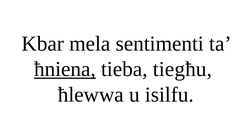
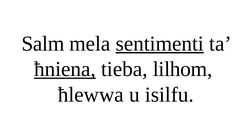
Kbar: Kbar -> Salm
sentimenti underline: none -> present
tiegħu: tiegħu -> lilhom
